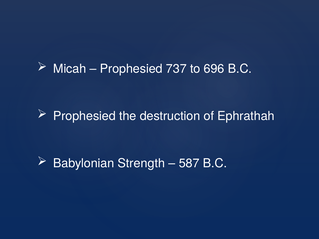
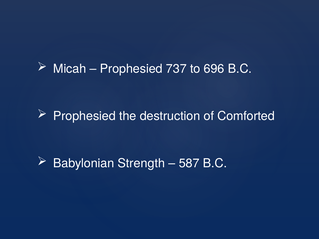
Ephrathah: Ephrathah -> Comforted
